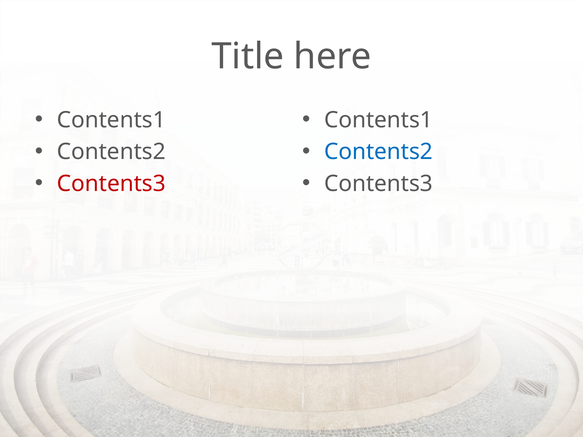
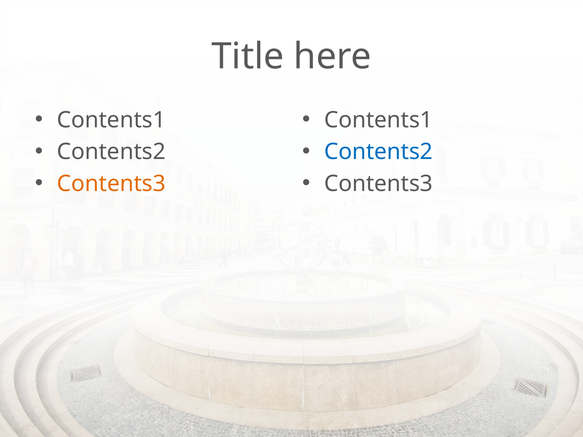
Contents3 at (111, 184) colour: red -> orange
